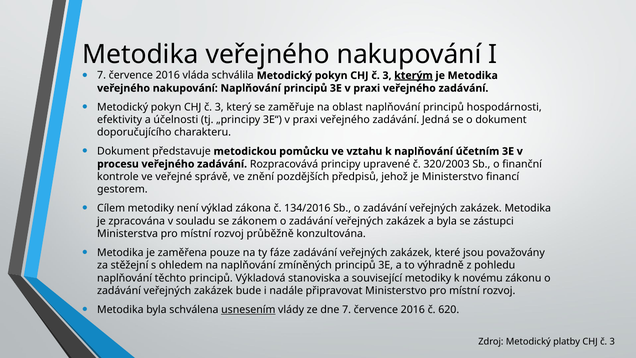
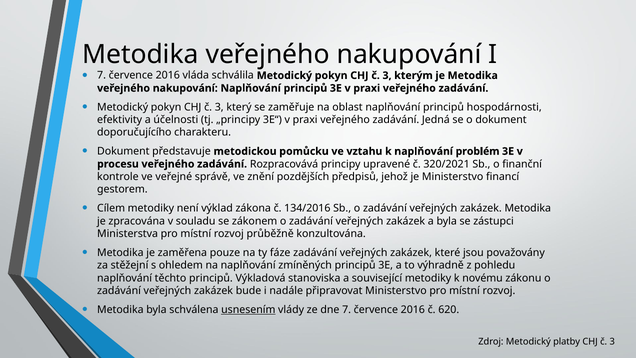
kterým underline: present -> none
účetním: účetním -> problém
320/2003: 320/2003 -> 320/2021
